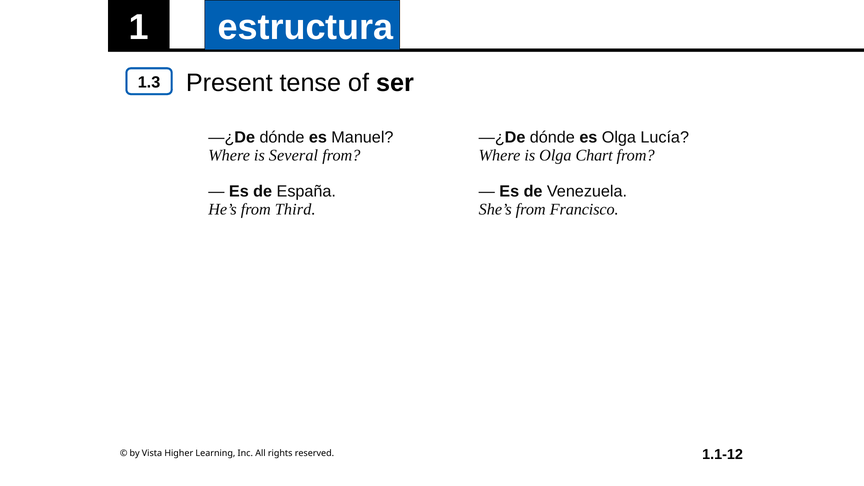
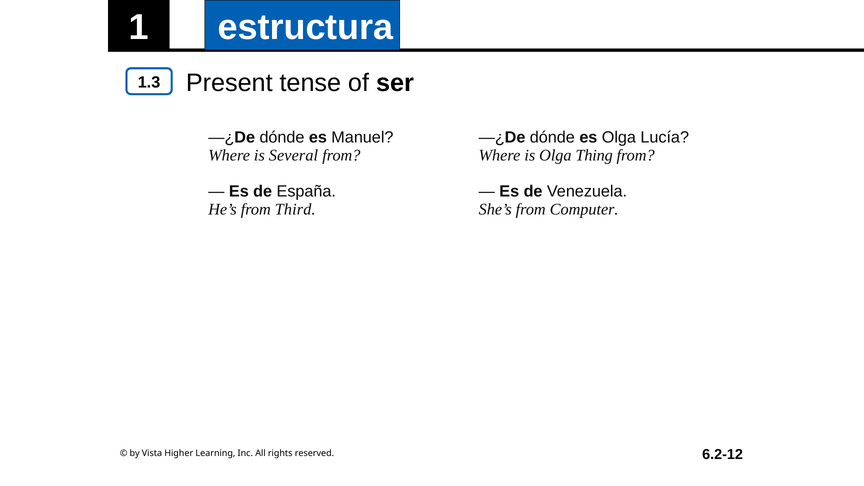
Chart: Chart -> Thing
Francisco: Francisco -> Computer
1.1-12: 1.1-12 -> 6.2-12
